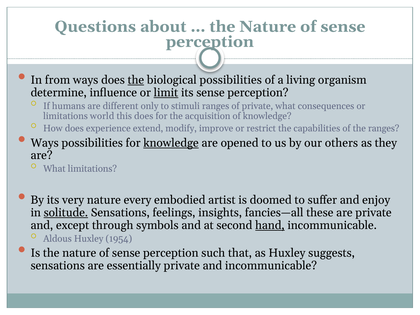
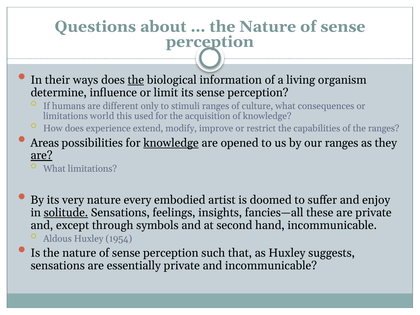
from: from -> their
biological possibilities: possibilities -> information
limit underline: present -> none
of private: private -> culture
this does: does -> used
Ways at (45, 143): Ways -> Areas
our others: others -> ranges
are at (42, 155) underline: none -> present
hand underline: present -> none
